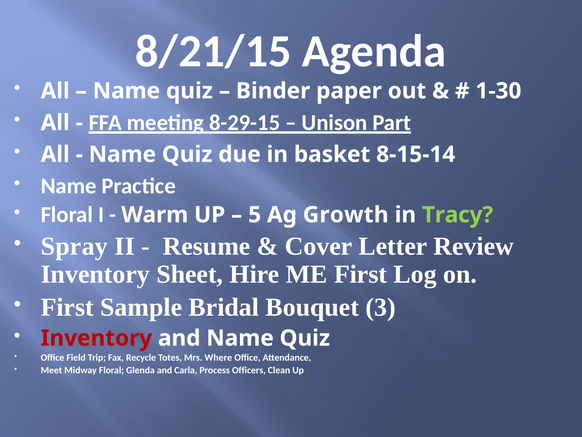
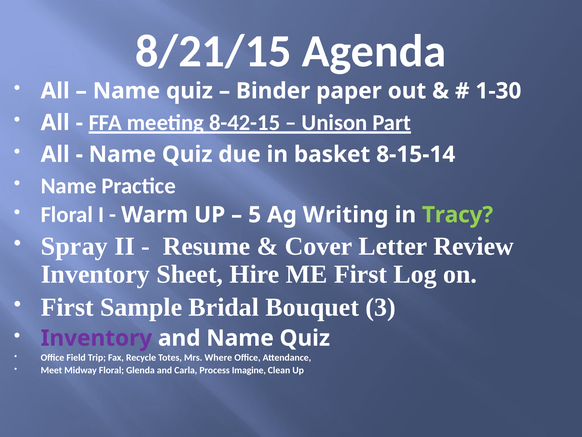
8-29-15: 8-29-15 -> 8-42-15
Growth: Growth -> Writing
Inventory at (96, 338) colour: red -> purple
Officers: Officers -> Imagine
